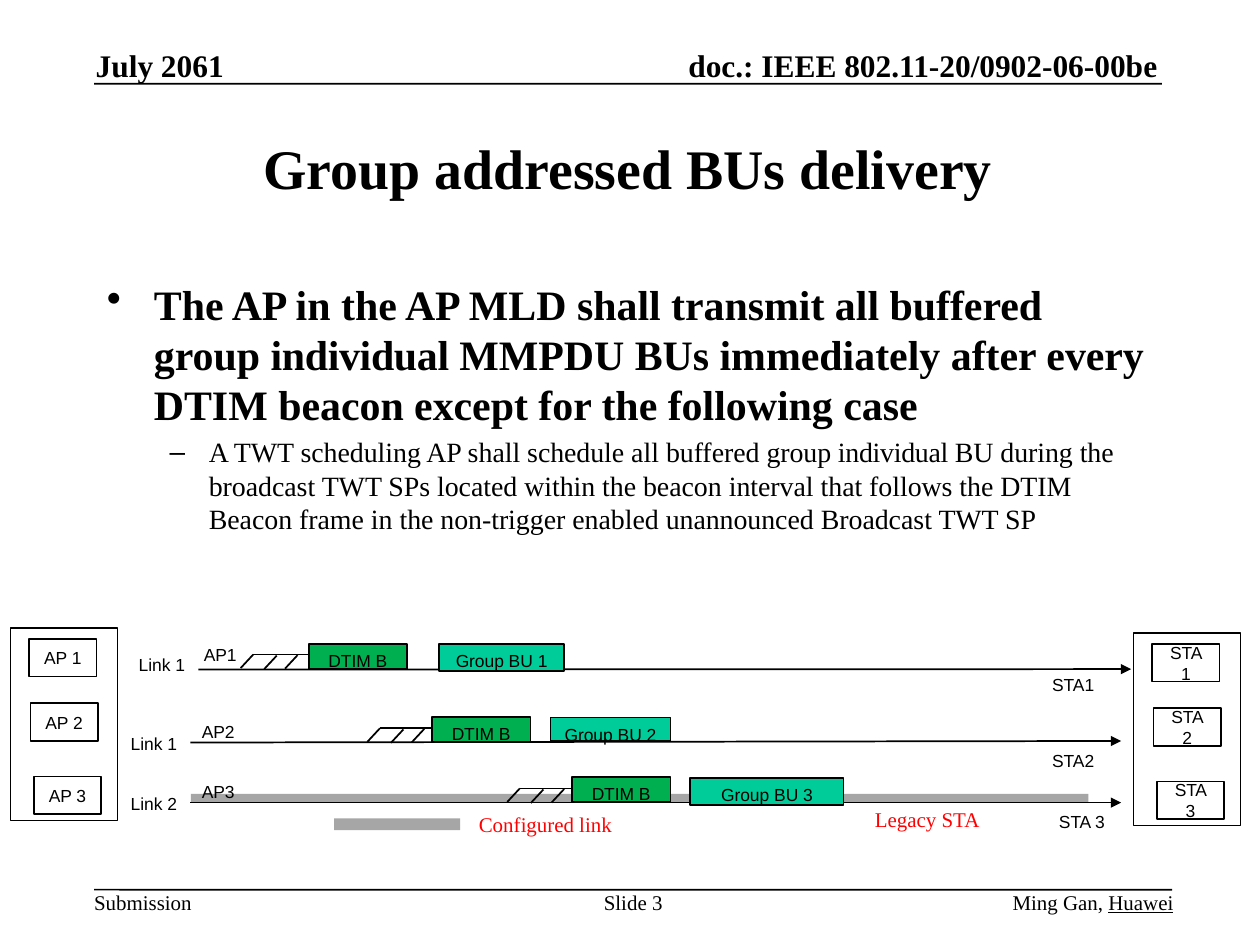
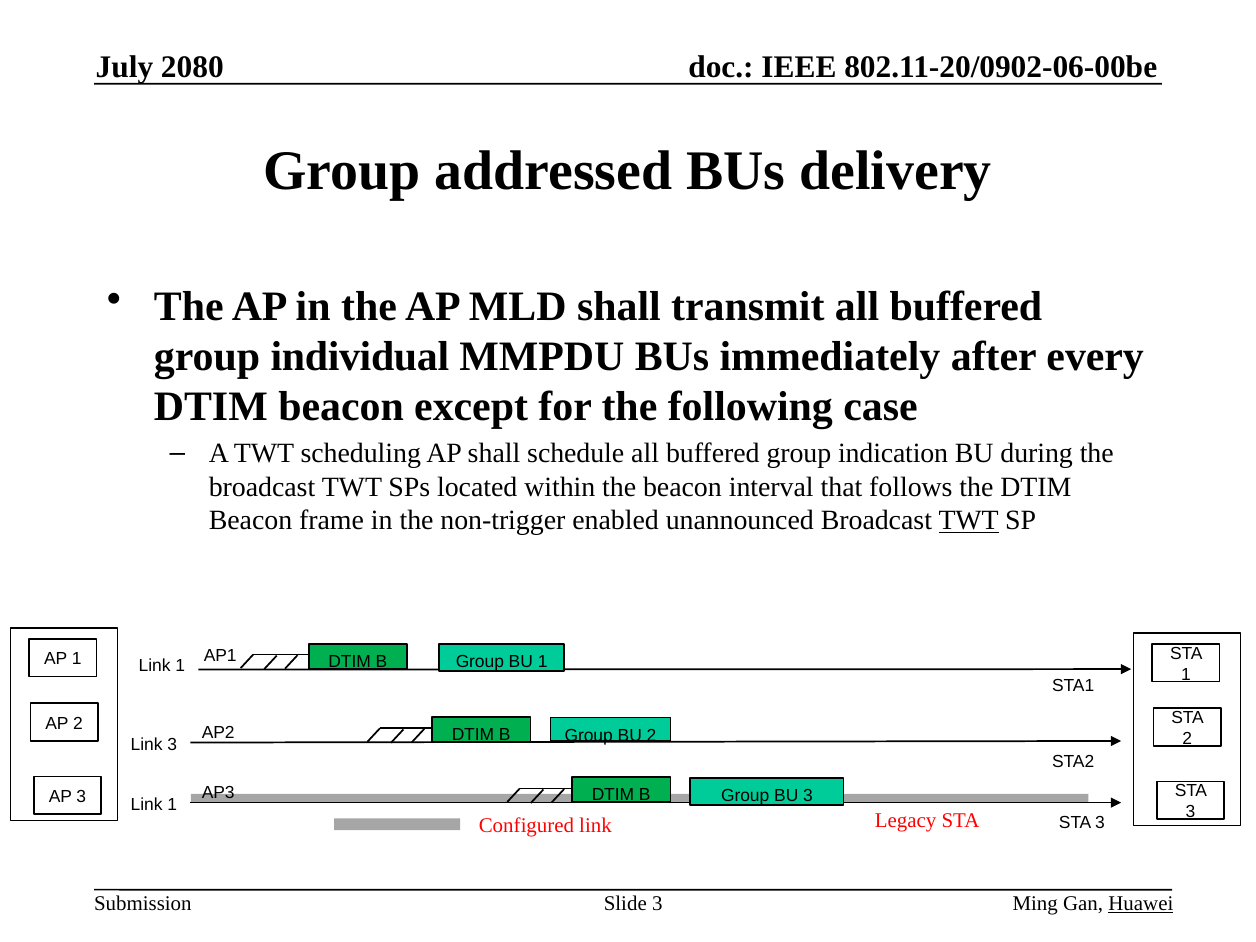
2061: 2061 -> 2080
individual at (893, 453): individual -> indication
TWT at (969, 520) underline: none -> present
1 at (172, 744): 1 -> 3
2 at (172, 804): 2 -> 1
